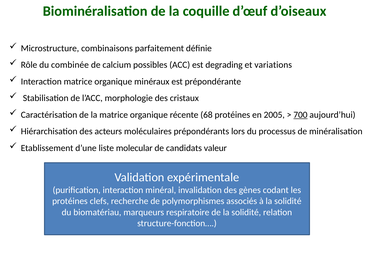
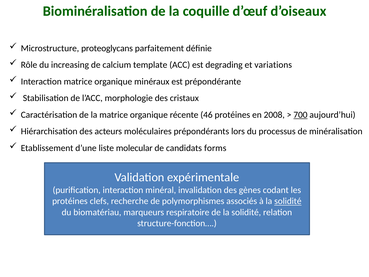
combinaisons: combinaisons -> proteoglycans
combinée: combinée -> increasing
possibles: possibles -> template
68: 68 -> 46
2005: 2005 -> 2008
valeur: valeur -> forms
solidité at (288, 201) underline: none -> present
